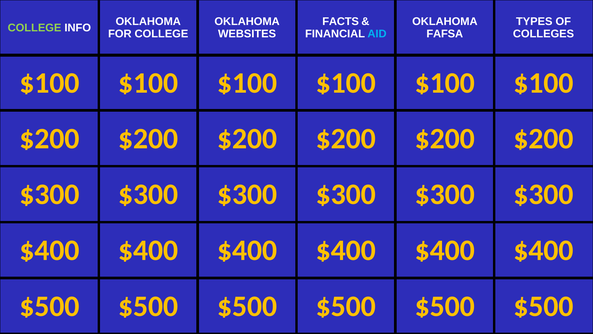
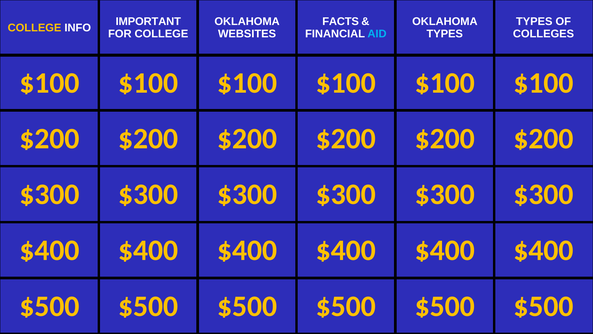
OKLAHOMA at (148, 21): OKLAHOMA -> IMPORTANT
COLLEGE at (35, 28) colour: light green -> yellow
FAFSA at (445, 34): FAFSA -> TYPES
